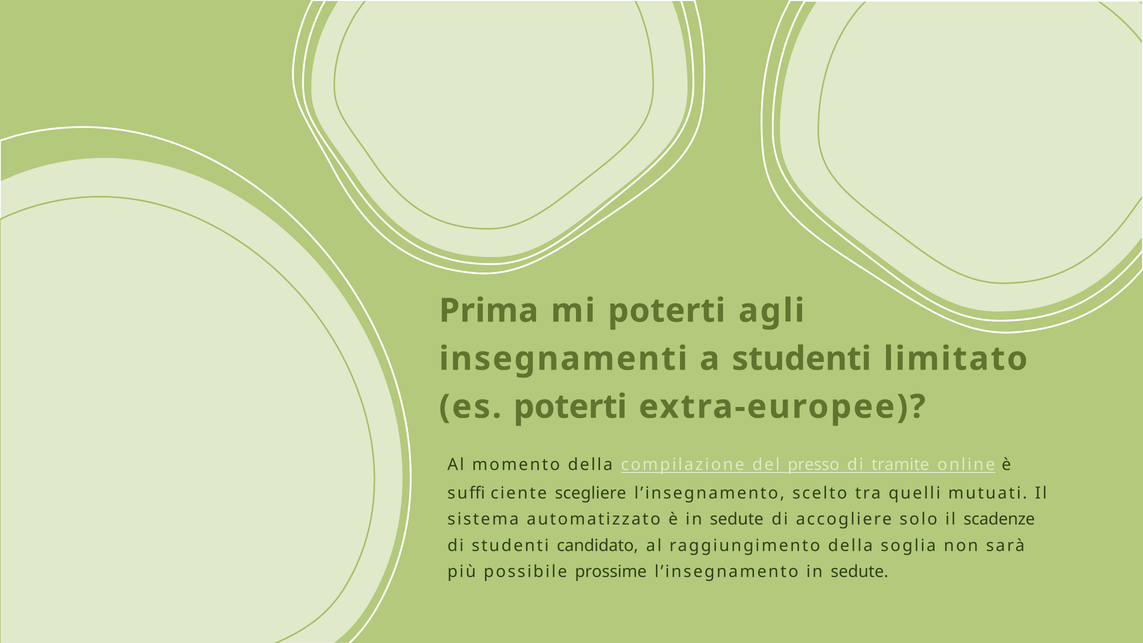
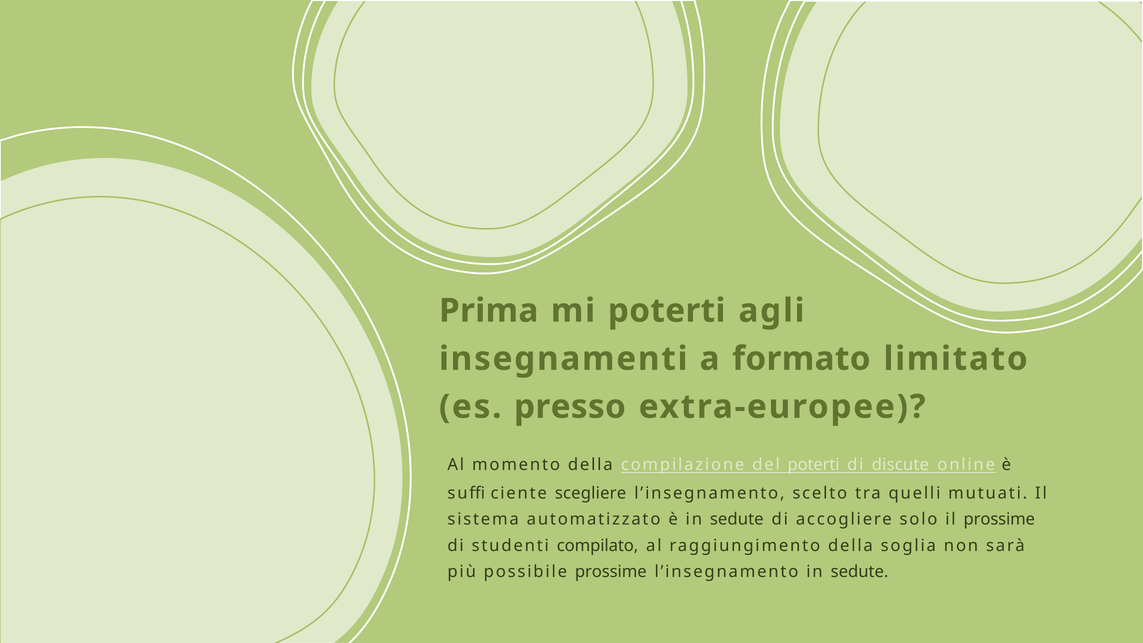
a studenti: studenti -> formato
es poterti: poterti -> presso
del presso: presso -> poterti
tramite: tramite -> discute
il scadenze: scadenze -> prossime
candidato: candidato -> compilato
